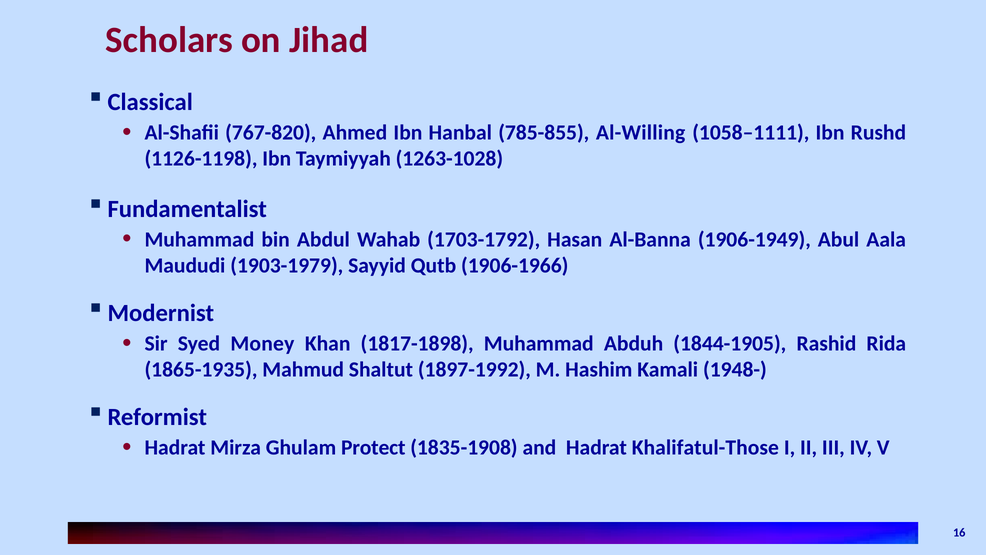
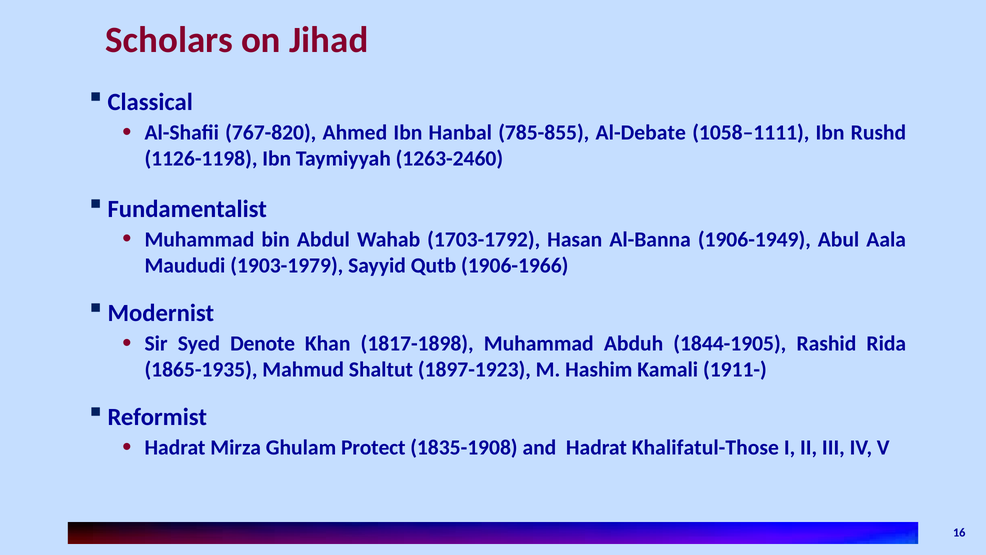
Al-Willing: Al-Willing -> Al-Debate
1263-1028: 1263-1028 -> 1263-2460
Money: Money -> Denote
1897-1992: 1897-1992 -> 1897-1923
1948-: 1948- -> 1911-
